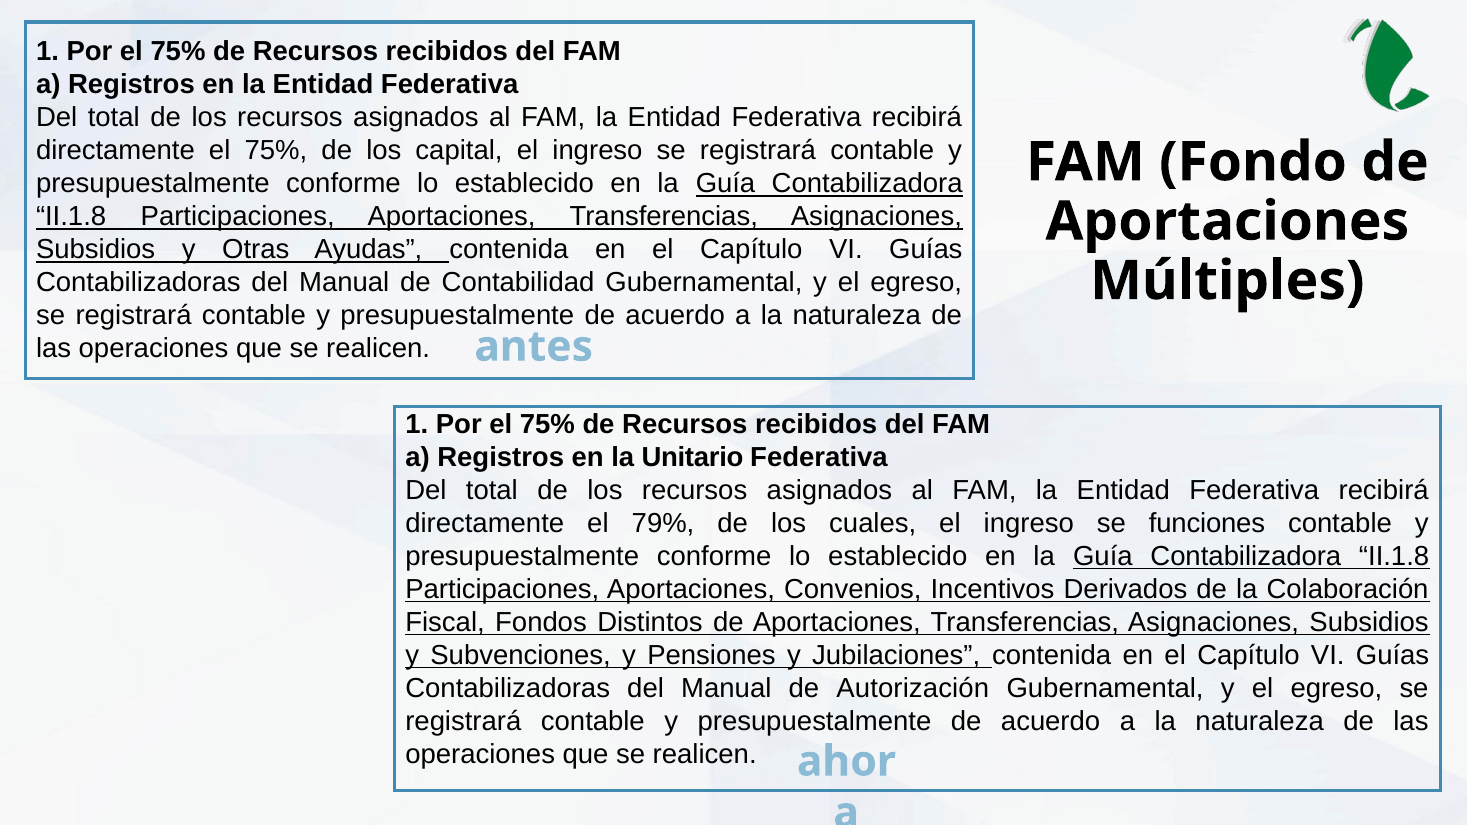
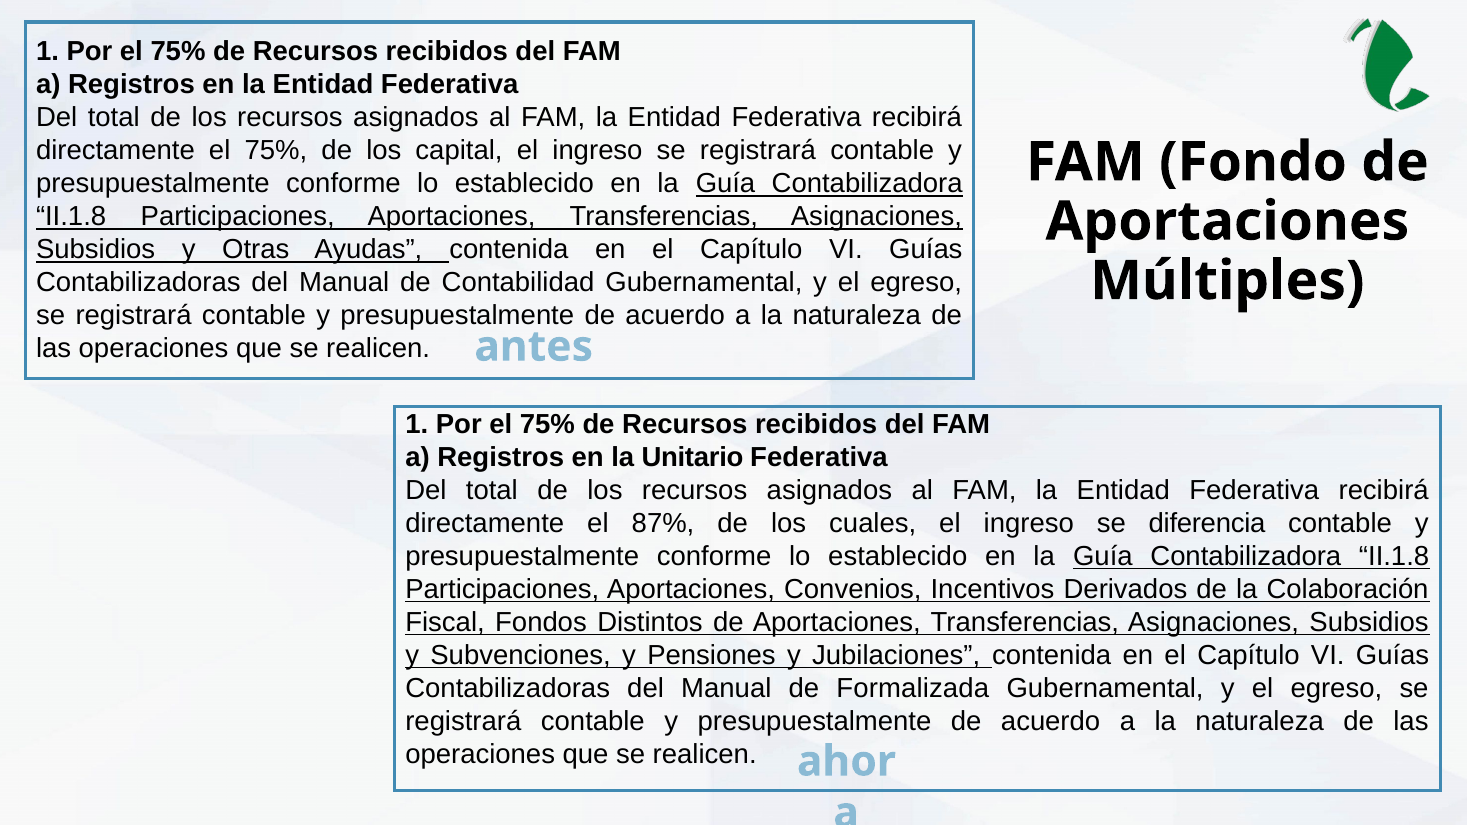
79%: 79% -> 87%
funciones: funciones -> diferencia
Autorización: Autorización -> Formalizada
